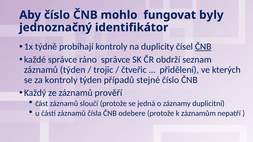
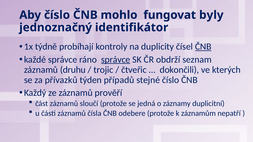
správce at (116, 60) underline: none -> present
záznamů týden: týden -> druhu
přidělení: přidělení -> dokončili
za kontroly: kontroly -> přívazků
